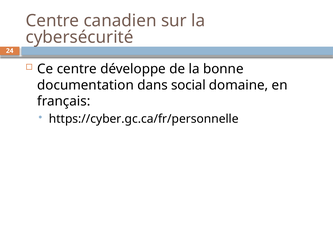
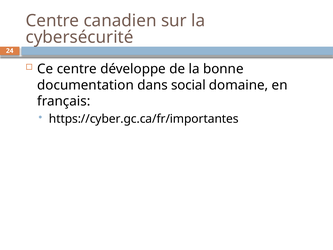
https://cyber.gc.ca/fr/personnelle: https://cyber.gc.ca/fr/personnelle -> https://cyber.gc.ca/fr/importantes
